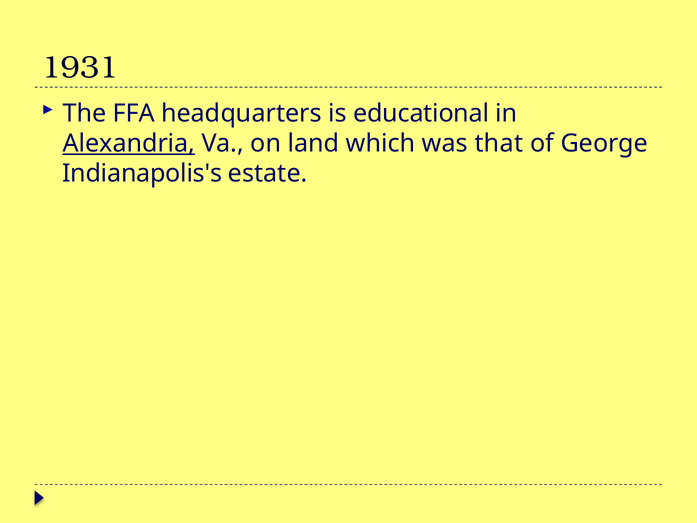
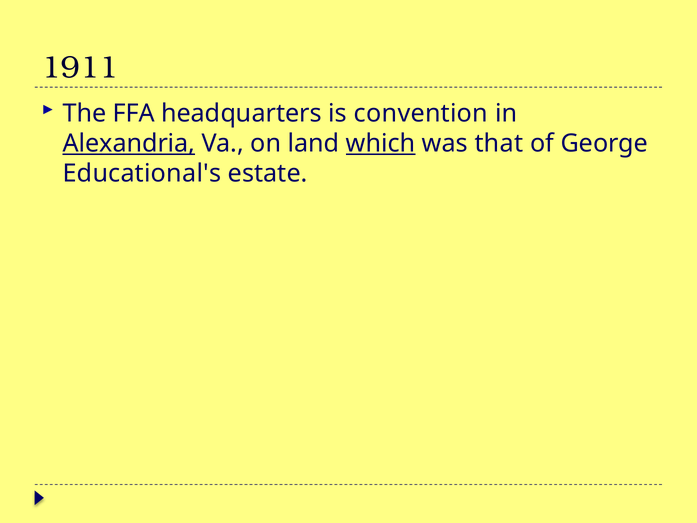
1931: 1931 -> 1911
educational: educational -> convention
which underline: none -> present
Indianapolis's: Indianapolis's -> Educational's
